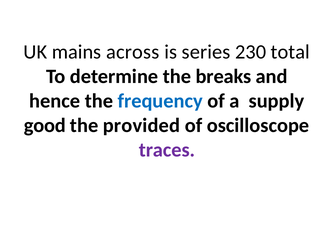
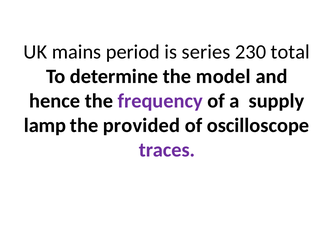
across: across -> period
breaks: breaks -> model
frequency colour: blue -> purple
good: good -> lamp
